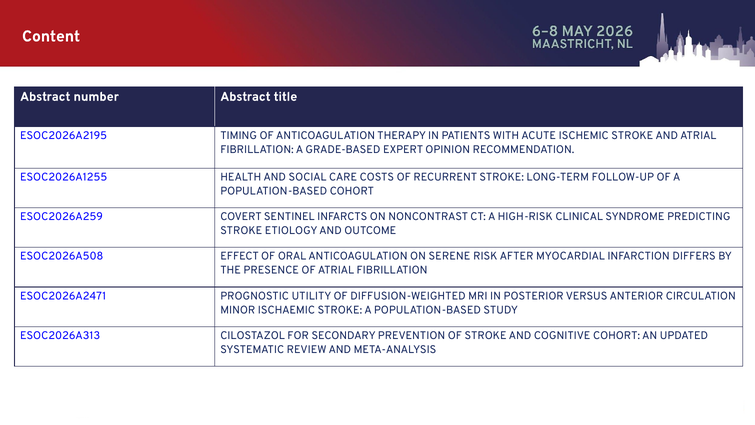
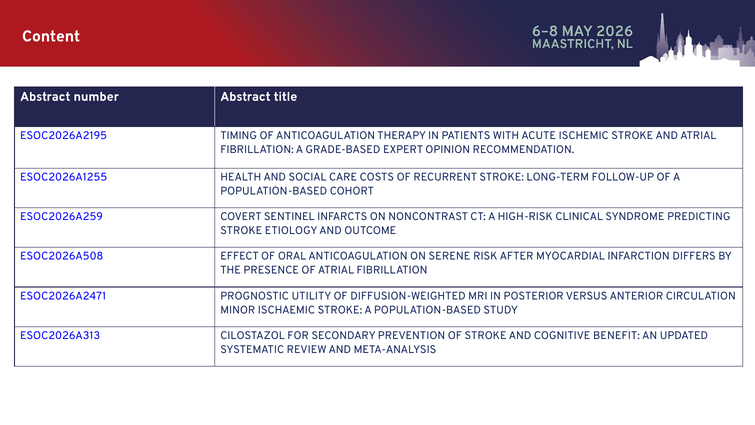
COGNITIVE COHORT: COHORT -> BENEFIT
